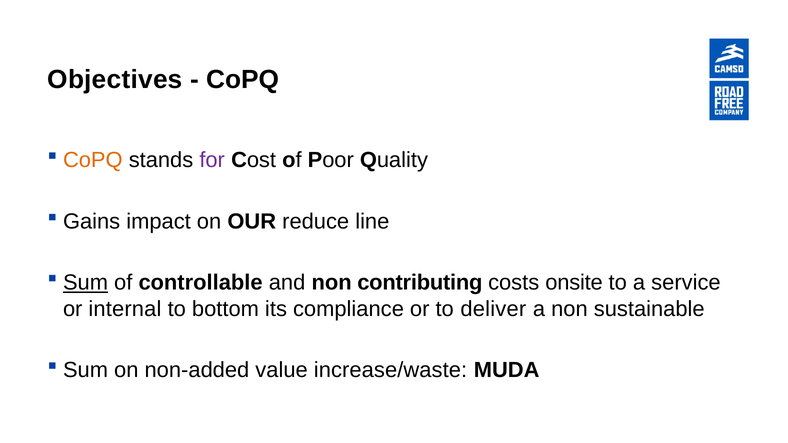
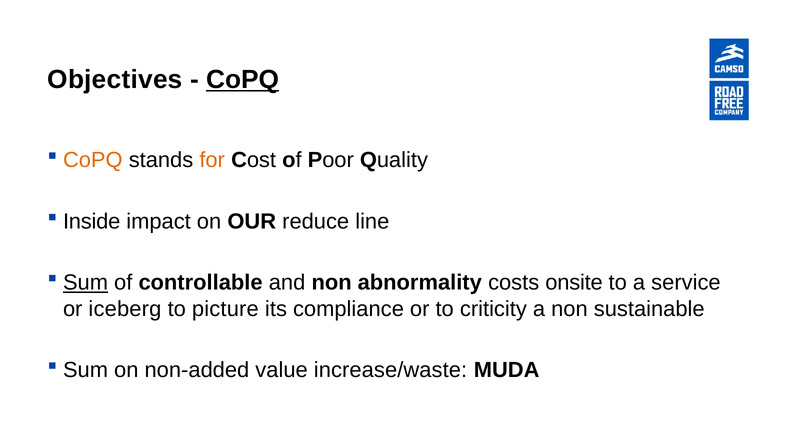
CoPQ at (243, 80) underline: none -> present
for colour: purple -> orange
Gains: Gains -> Inside
contributing: contributing -> abnormality
internal: internal -> iceberg
bottom: bottom -> picture
deliver: deliver -> criticity
